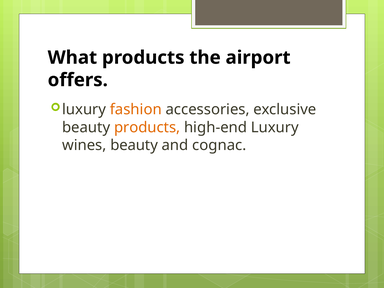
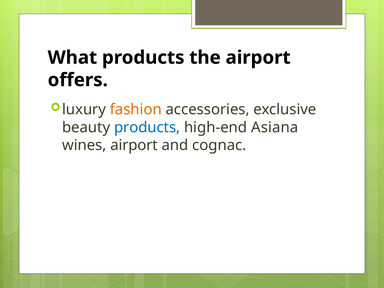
products at (147, 127) colour: orange -> blue
high-end Luxury: Luxury -> Asiana
wines beauty: beauty -> airport
